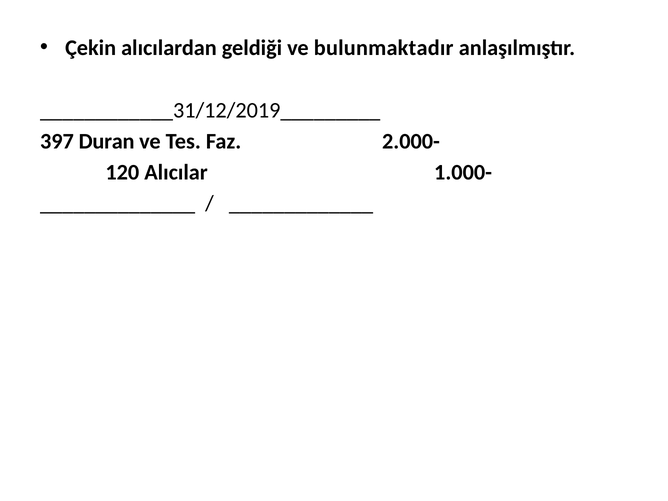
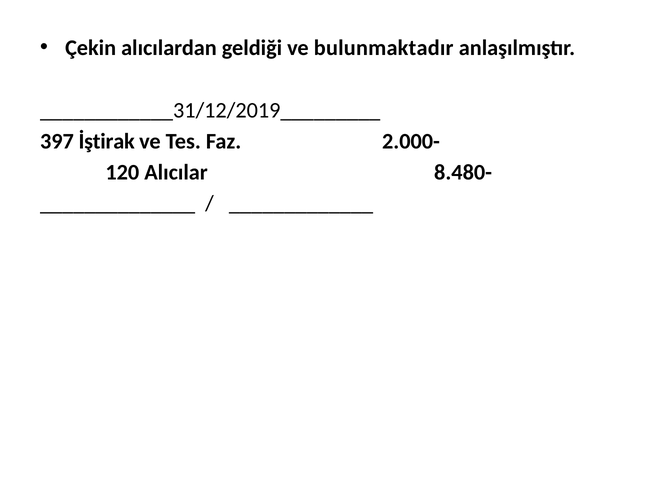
Duran: Duran -> İştirak
1.000-: 1.000- -> 8.480-
